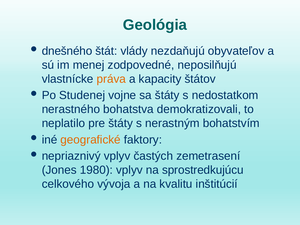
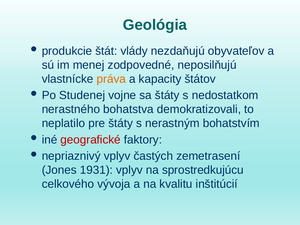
dnešného: dnešného -> produkcie
geografické colour: orange -> red
1980: 1980 -> 1931
